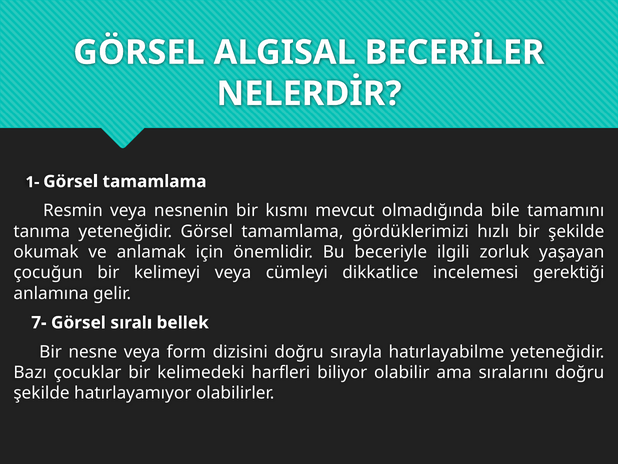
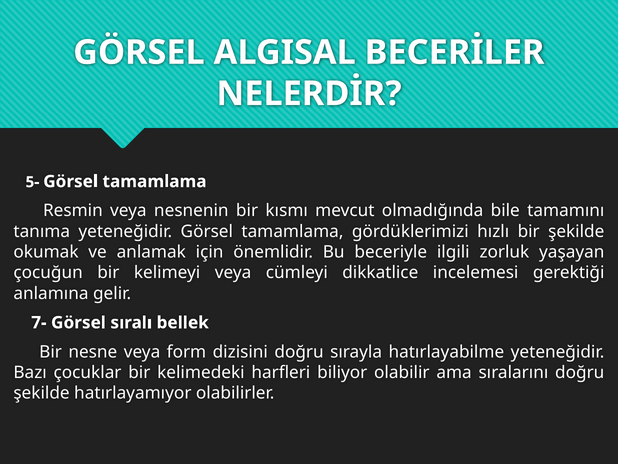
1-: 1- -> 5-
